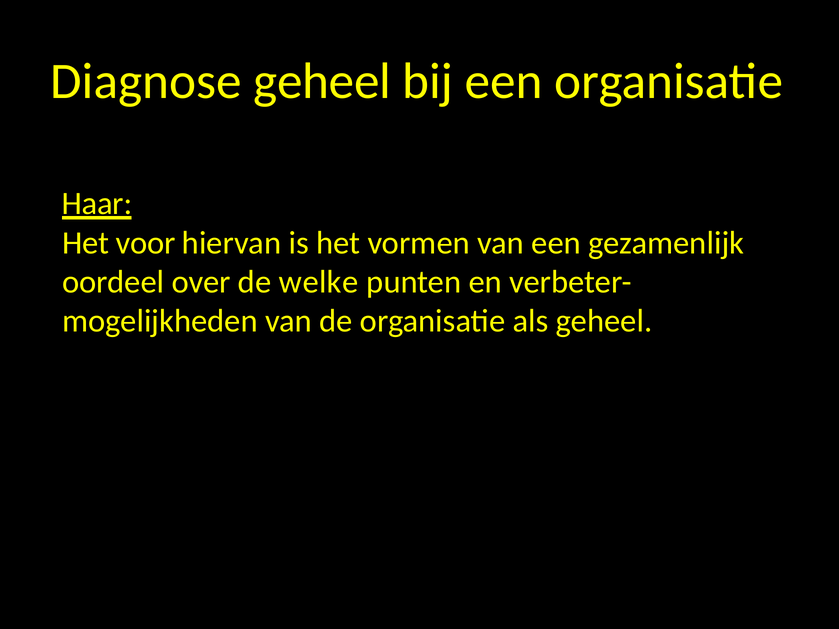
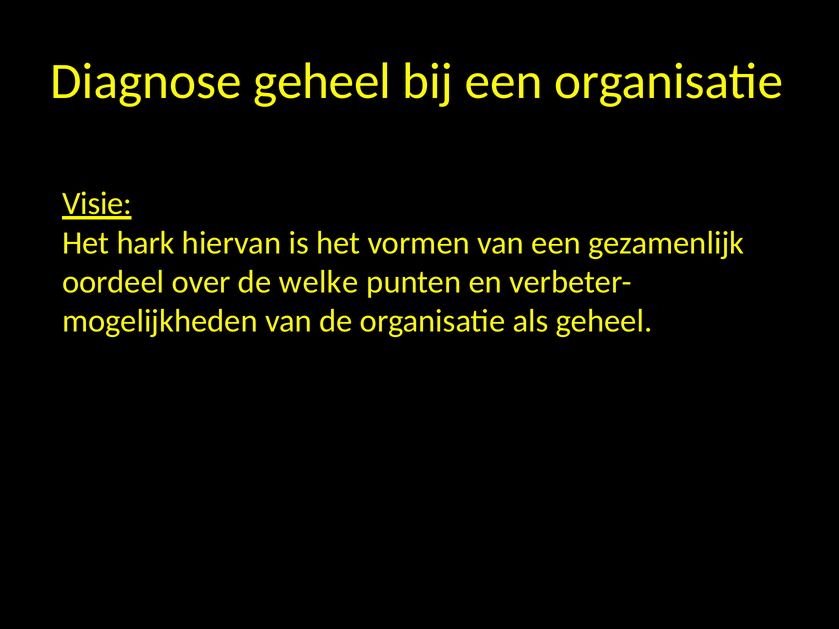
Haar: Haar -> Visie
voor: voor -> hark
